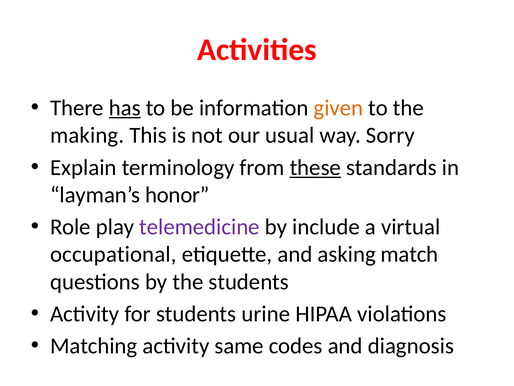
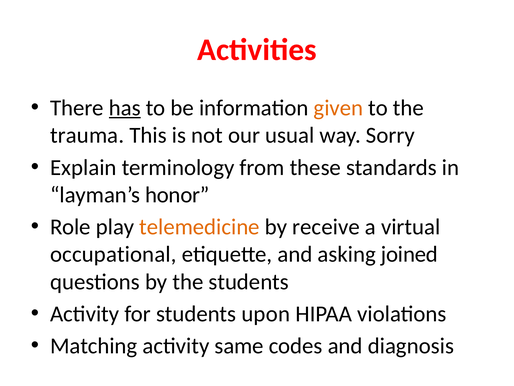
making: making -> trauma
these underline: present -> none
telemedicine colour: purple -> orange
include: include -> receive
match: match -> joined
urine: urine -> upon
